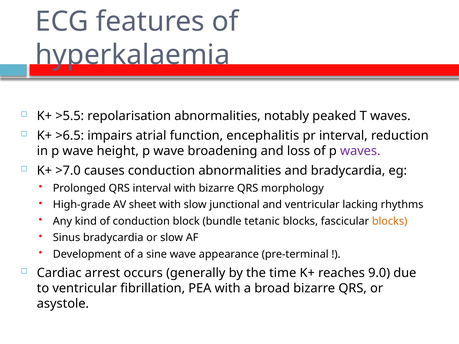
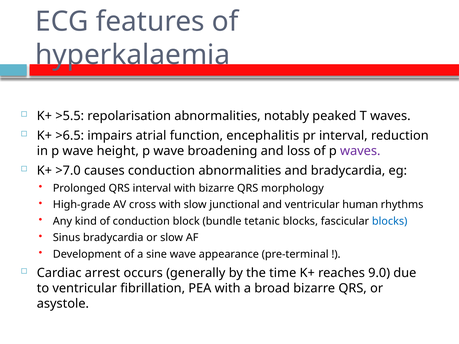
sheet: sheet -> cross
lacking: lacking -> human
blocks at (390, 221) colour: orange -> blue
